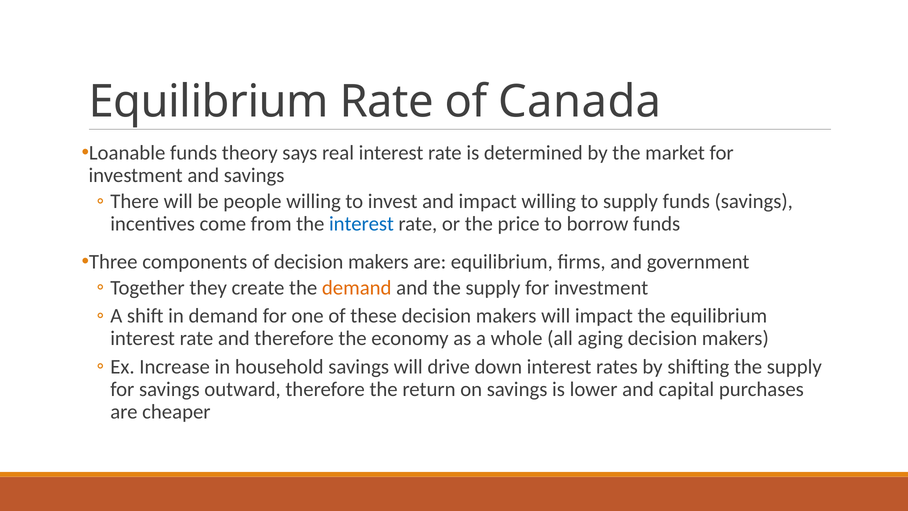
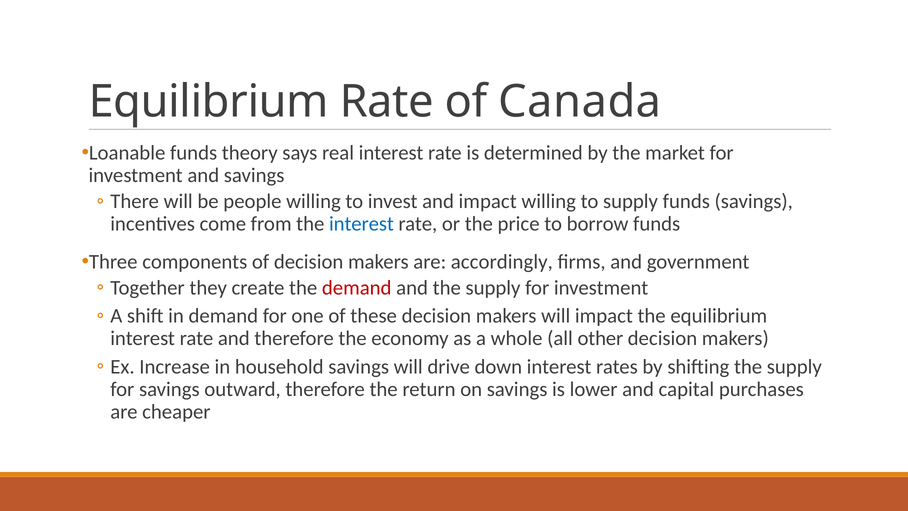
are equilibrium: equilibrium -> accordingly
demand at (357, 288) colour: orange -> red
aging: aging -> other
